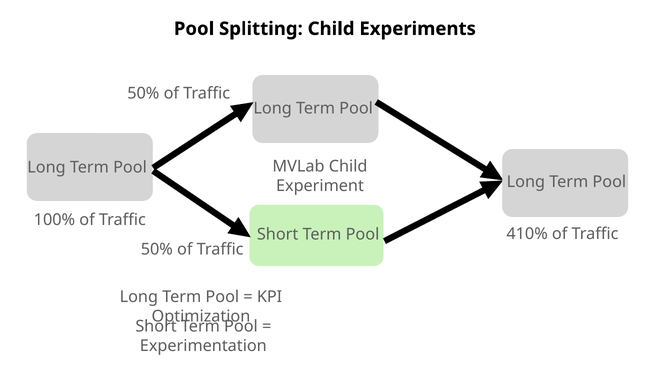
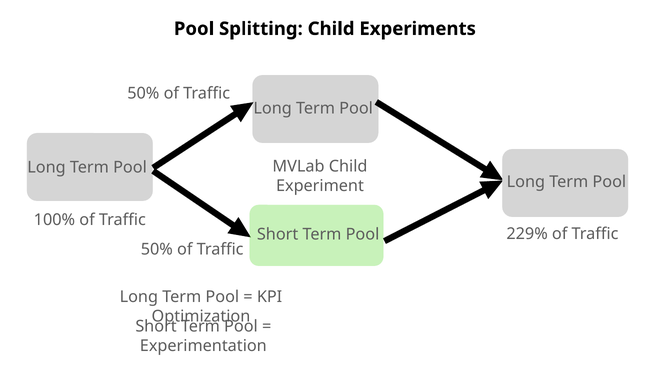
410%: 410% -> 229%
